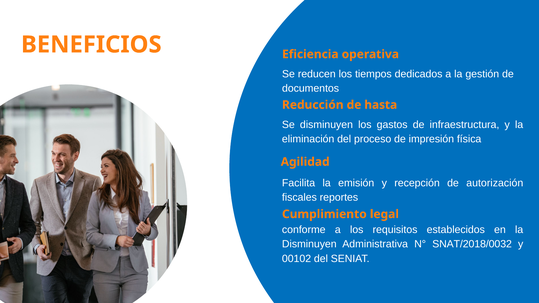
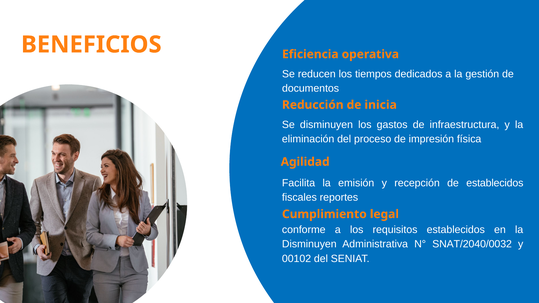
hasta: hasta -> inicia
de autorización: autorización -> establecidos
SNAT/2018/0032: SNAT/2018/0032 -> SNAT/2040/0032
